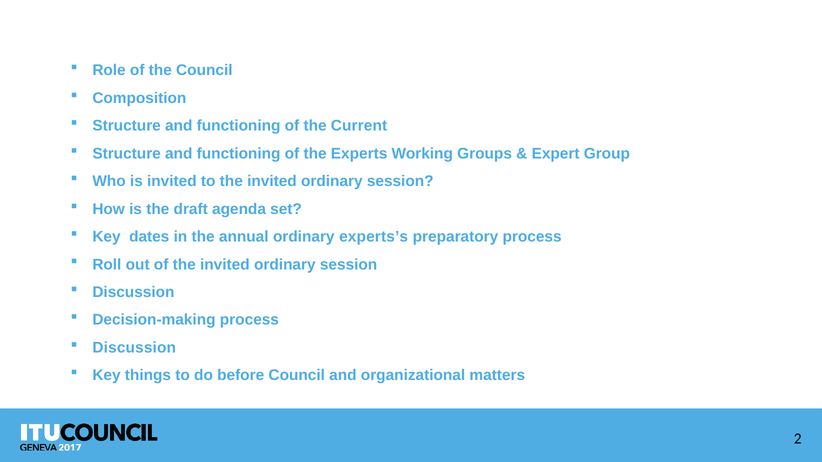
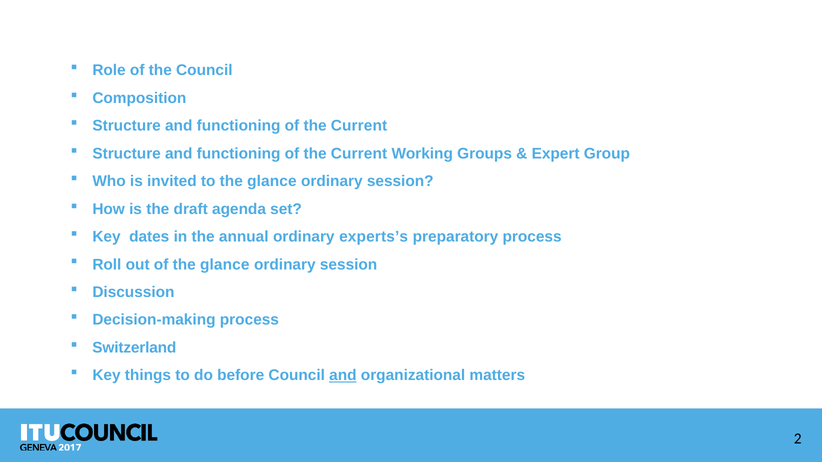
Experts at (359, 154): Experts -> Current
to the invited: invited -> glance
of the invited: invited -> glance
Discussion at (134, 348): Discussion -> Switzerland
and at (343, 376) underline: none -> present
